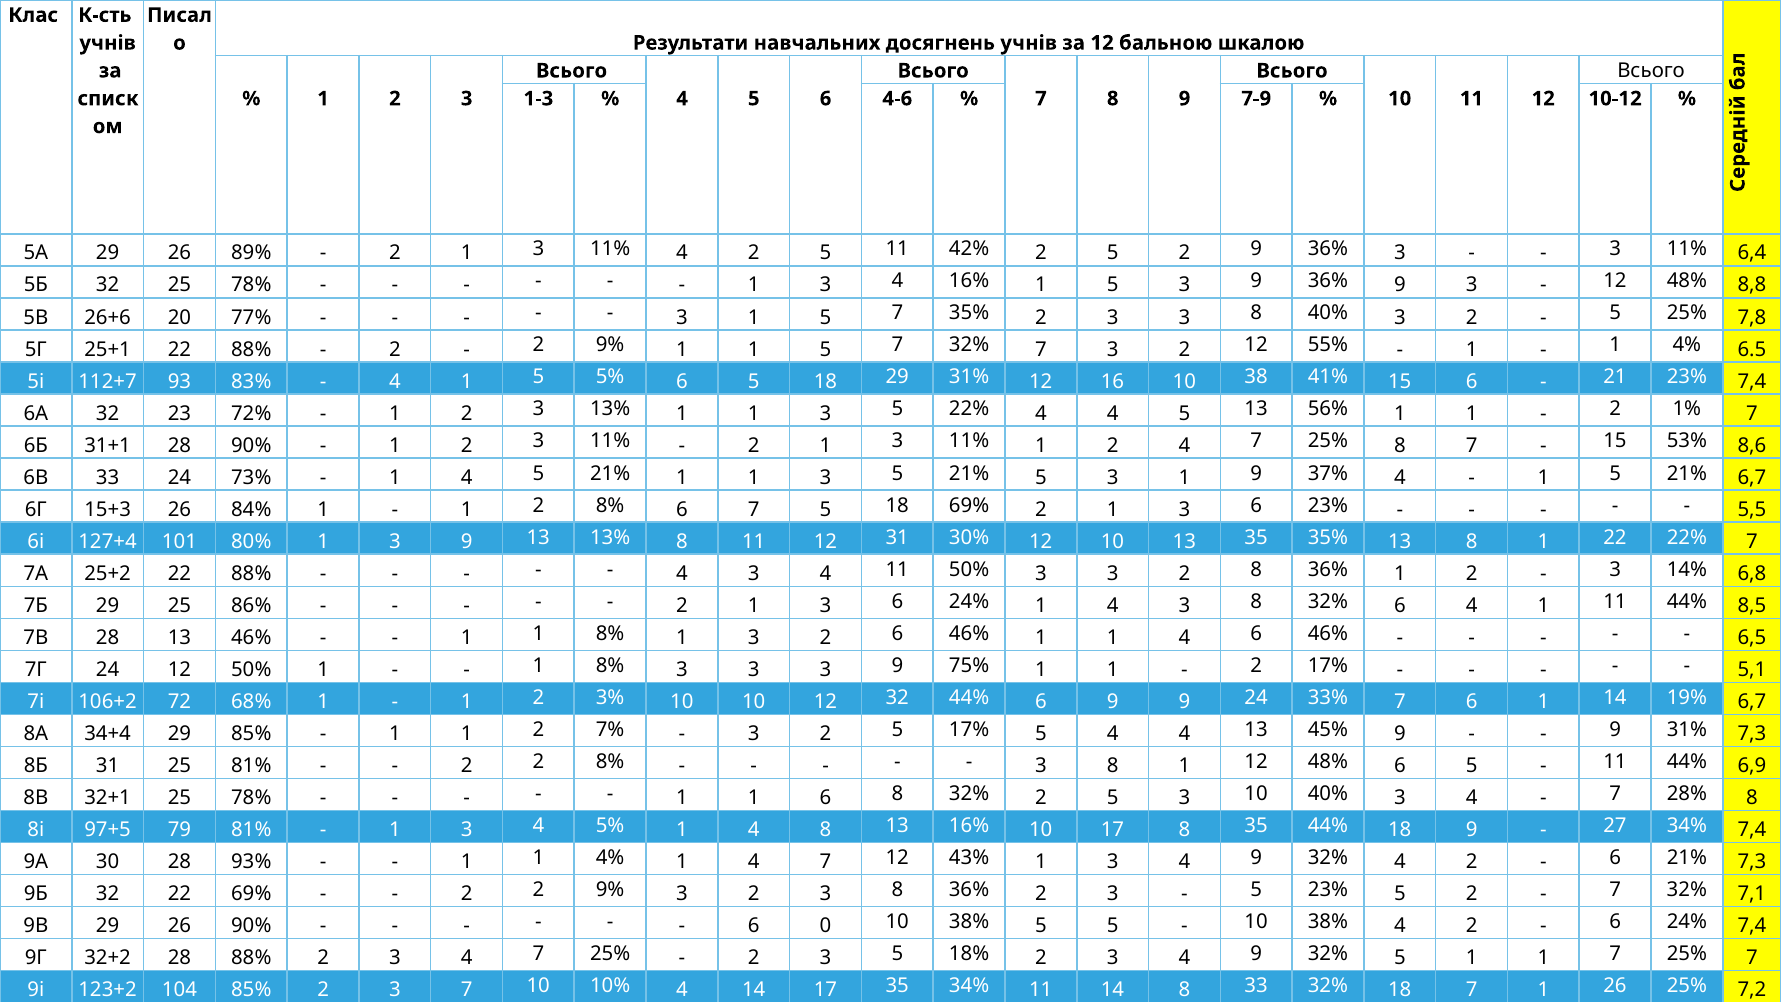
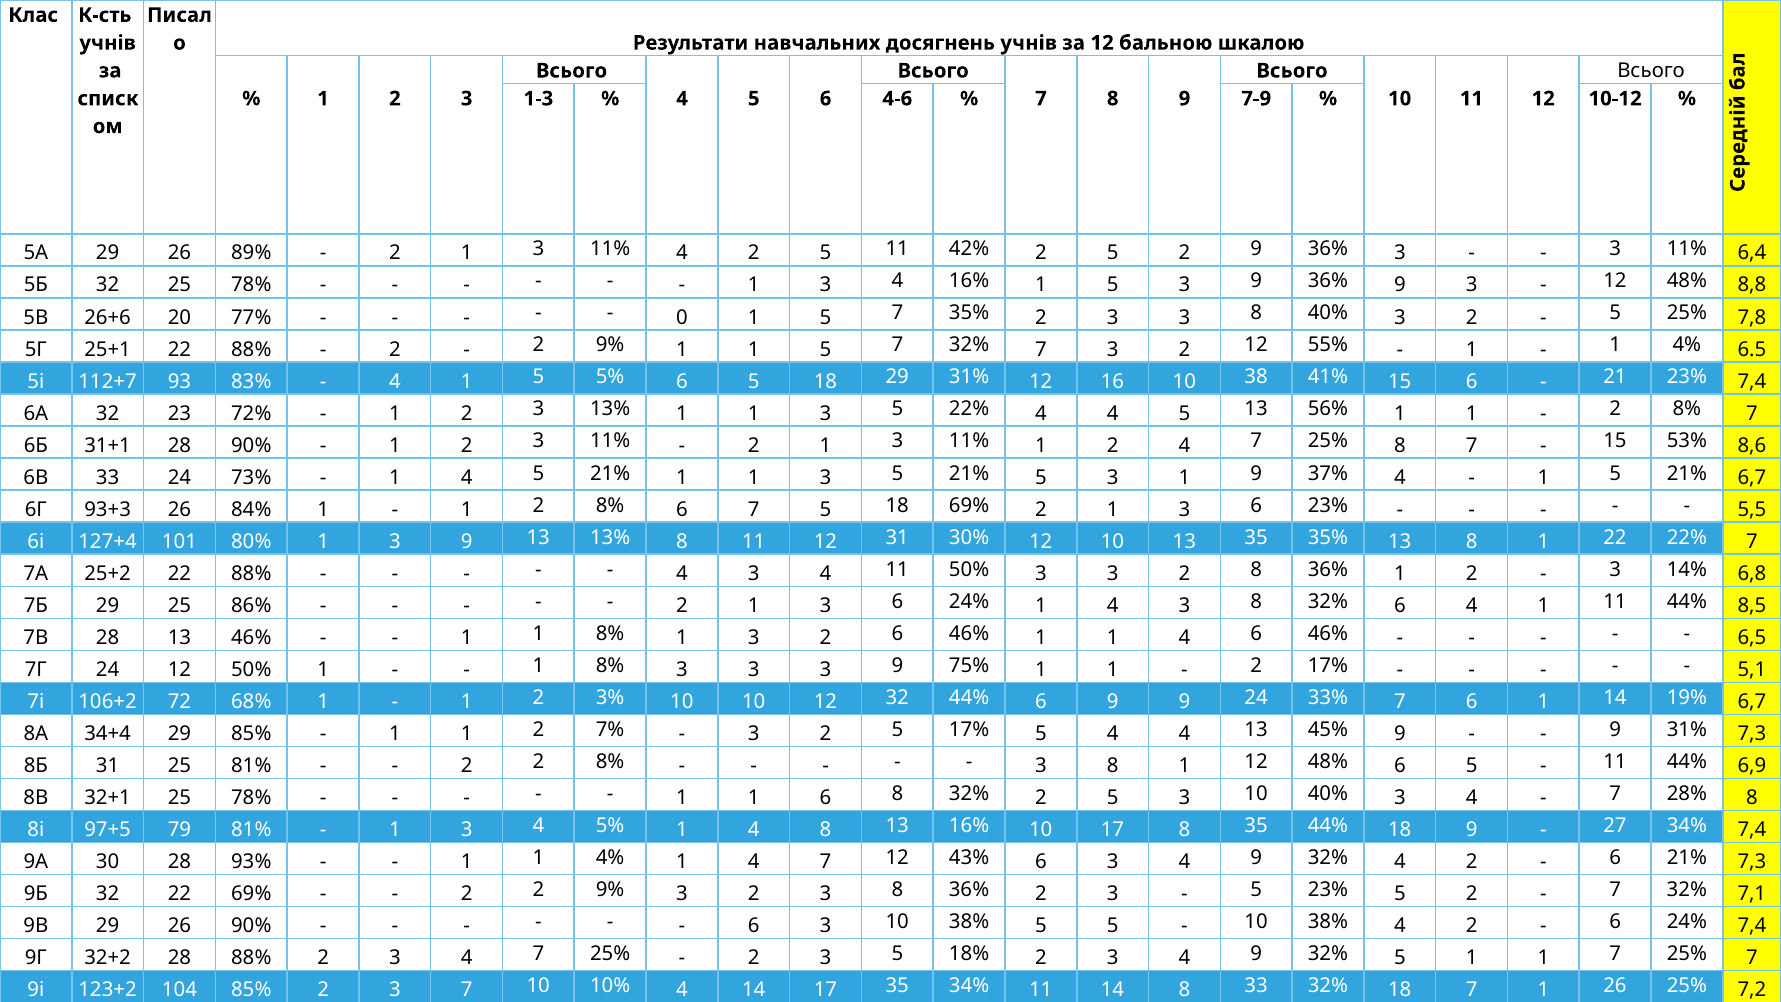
3 at (682, 317): 3 -> 0
1% at (1687, 409): 1% -> 8%
15+3: 15+3 -> 93+3
43% 1: 1 -> 6
0 at (826, 926): 0 -> 3
